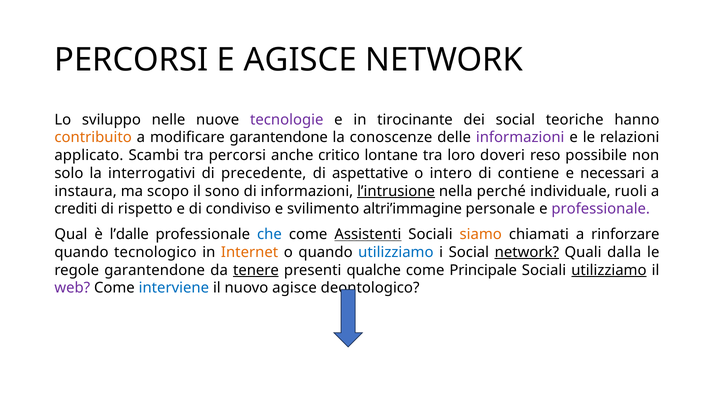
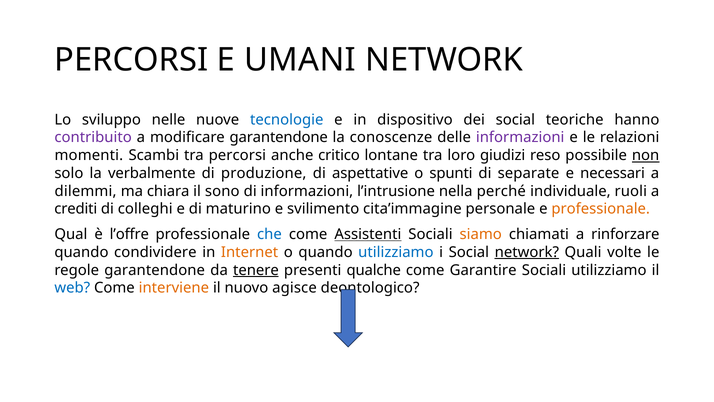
E AGISCE: AGISCE -> UMANI
tecnologie colour: purple -> blue
tirocinante: tirocinante -> dispositivo
contribuito colour: orange -> purple
applicato: applicato -> momenti
doveri: doveri -> giudizi
non underline: none -> present
interrogativi: interrogativi -> verbalmente
precedente: precedente -> produzione
intero: intero -> spunti
contiene: contiene -> separate
instaura: instaura -> dilemmi
scopo: scopo -> chiara
l’intrusione underline: present -> none
rispetto: rispetto -> colleghi
condiviso: condiviso -> maturino
altri’immagine: altri’immagine -> cita’immagine
professionale at (601, 209) colour: purple -> orange
l’dalle: l’dalle -> l’offre
tecnologico: tecnologico -> condividere
dalla: dalla -> volte
Principale: Principale -> Garantire
utilizziamo at (609, 270) underline: present -> none
web colour: purple -> blue
interviene colour: blue -> orange
